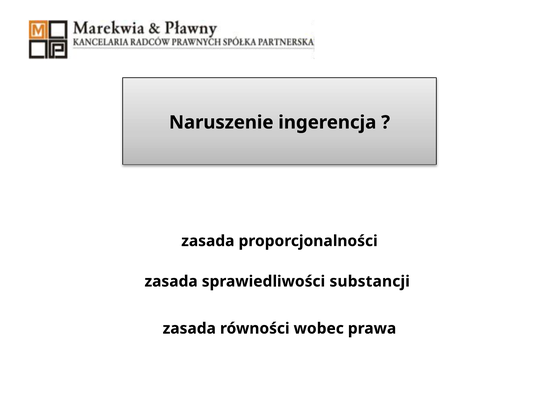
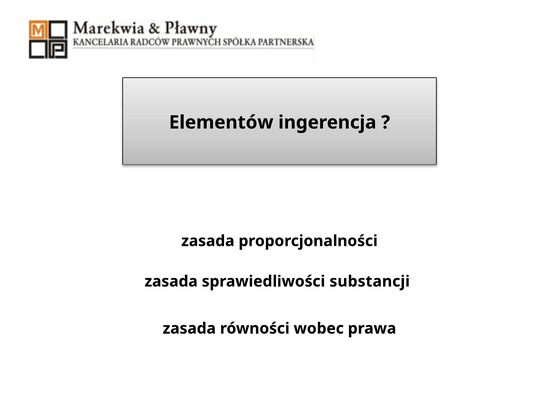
Naruszenie: Naruszenie -> Elementów
